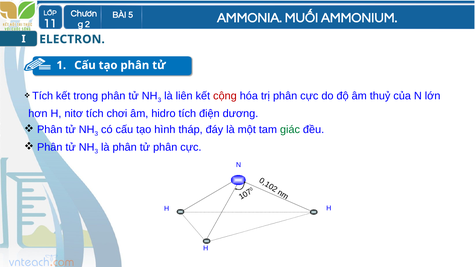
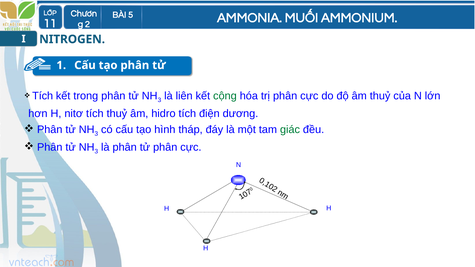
ELECTRON: ELECTRON -> NITROGEN
cộng colour: red -> green
tích chơi: chơi -> thuỷ
